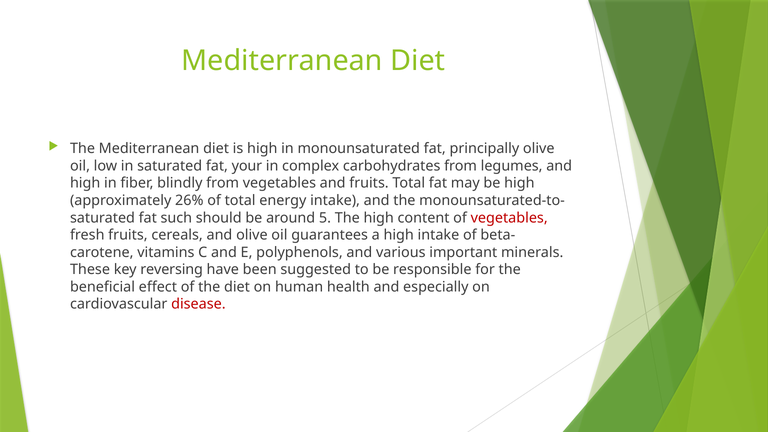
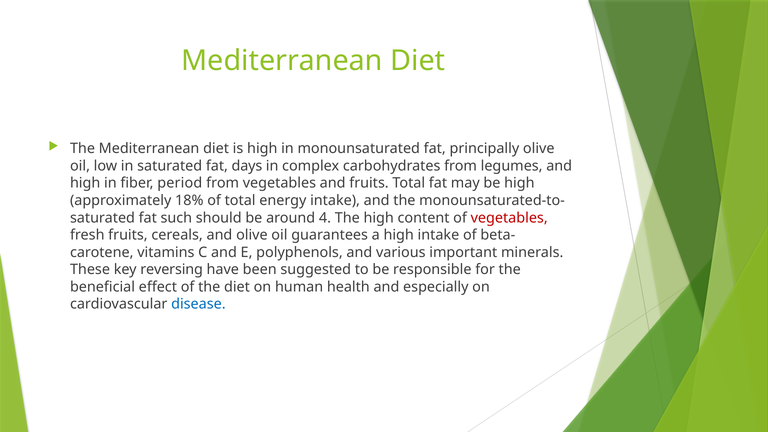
your: your -> days
blindly: blindly -> period
26%: 26% -> 18%
5: 5 -> 4
disease colour: red -> blue
